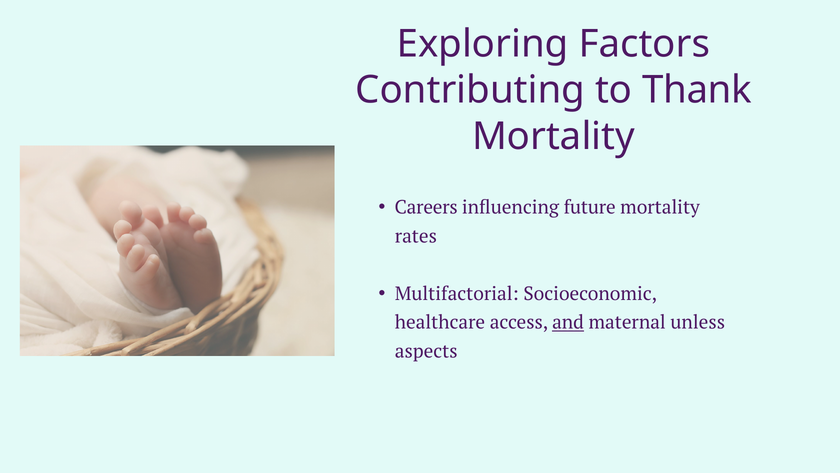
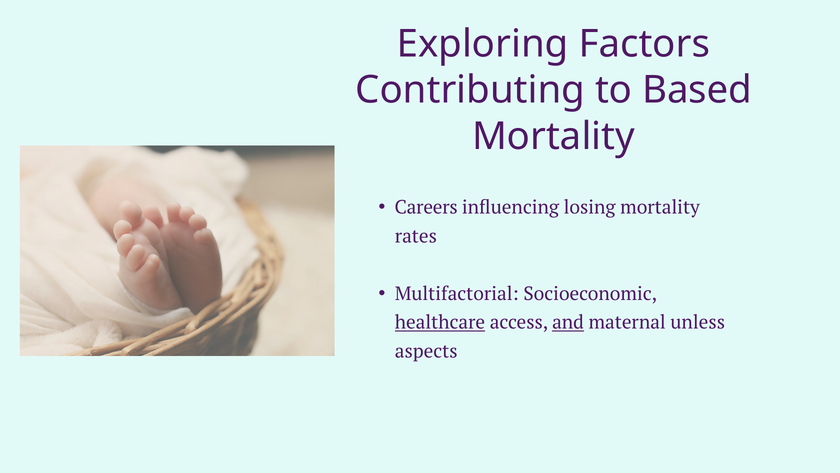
Thank: Thank -> Based
future: future -> losing
healthcare underline: none -> present
